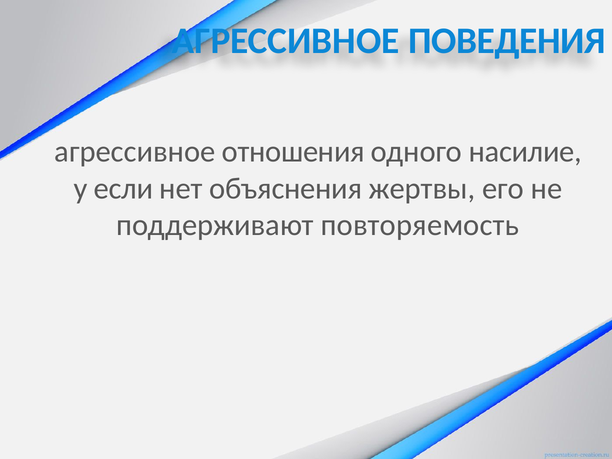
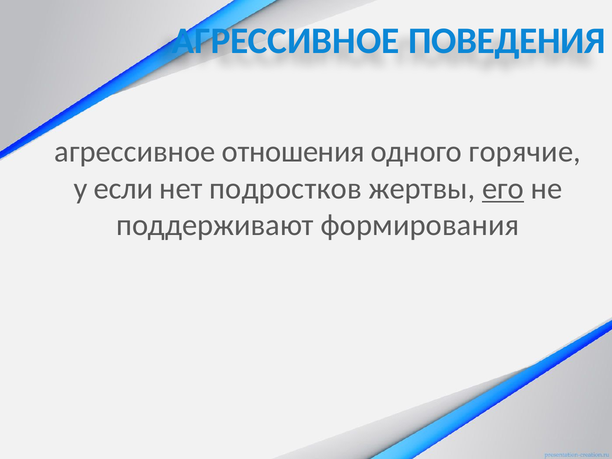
насилие: насилие -> горячие
объяснения: объяснения -> подростков
его underline: none -> present
повторяемость: повторяемость -> формирования
